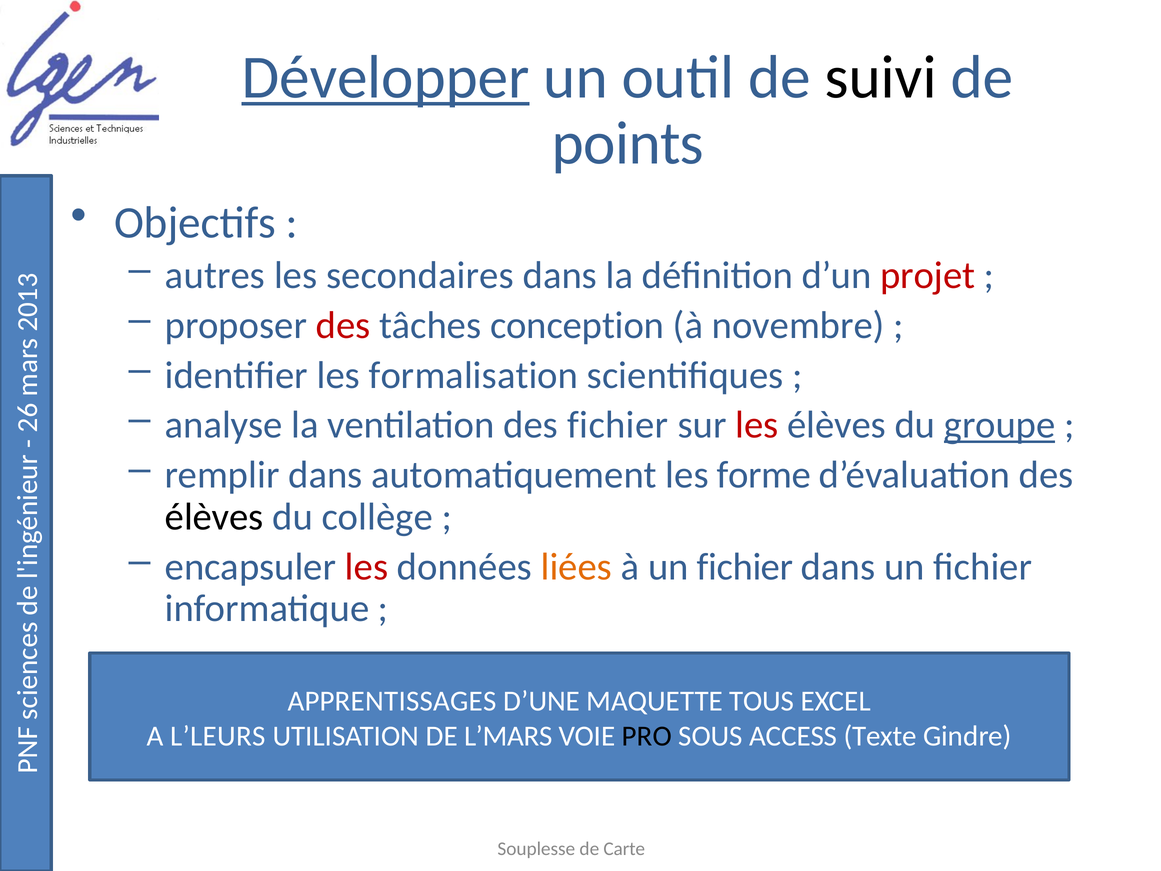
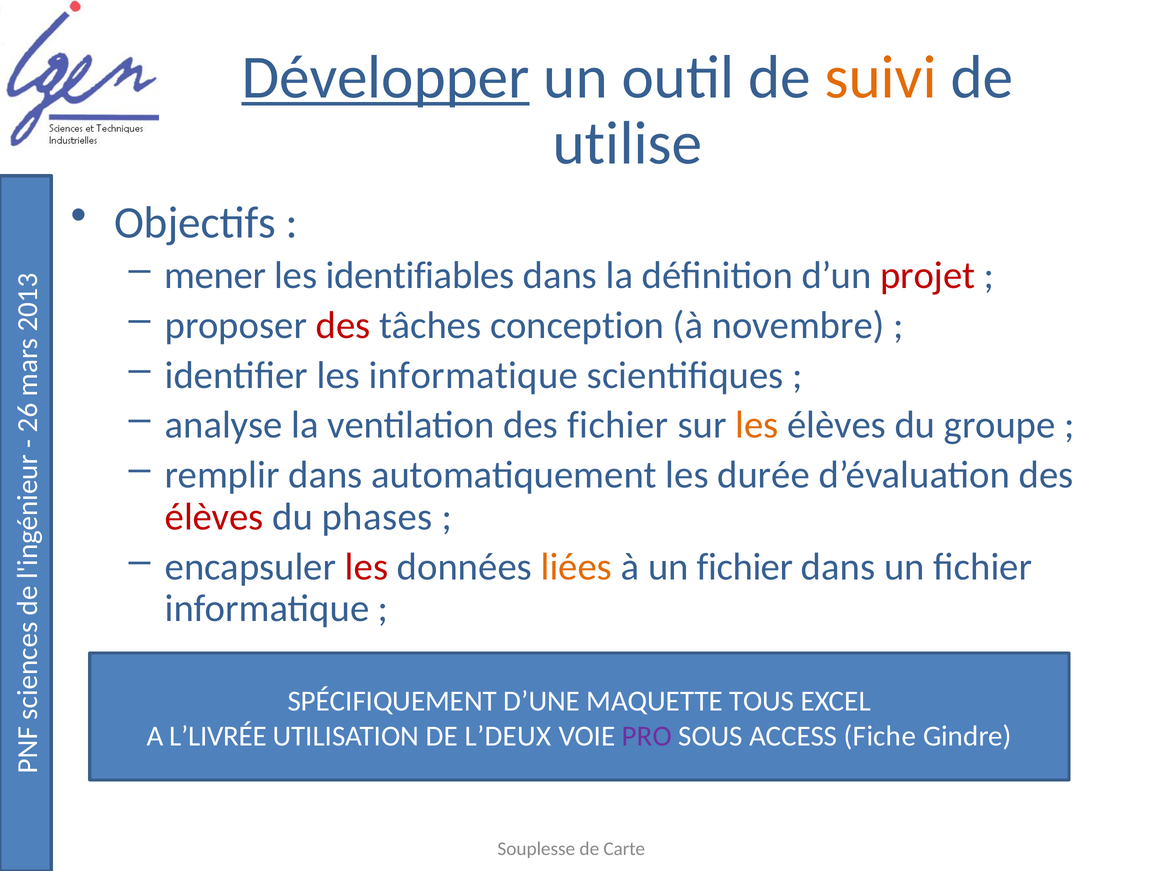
suivi colour: black -> orange
points: points -> utilise
autres: autres -> mener
secondaires: secondaires -> identifiables
les formalisation: formalisation -> informatique
les at (757, 425) colour: red -> orange
groupe underline: present -> none
forme: forme -> durée
élèves at (214, 517) colour: black -> red
collège: collège -> phases
APPRENTISSAGES: APPRENTISSAGES -> SPÉCIFIQUEMENT
L’LEURS: L’LEURS -> L’LIVRÉE
L’MARS: L’MARS -> L’DEUX
PRO colour: black -> purple
Texte: Texte -> Fiche
